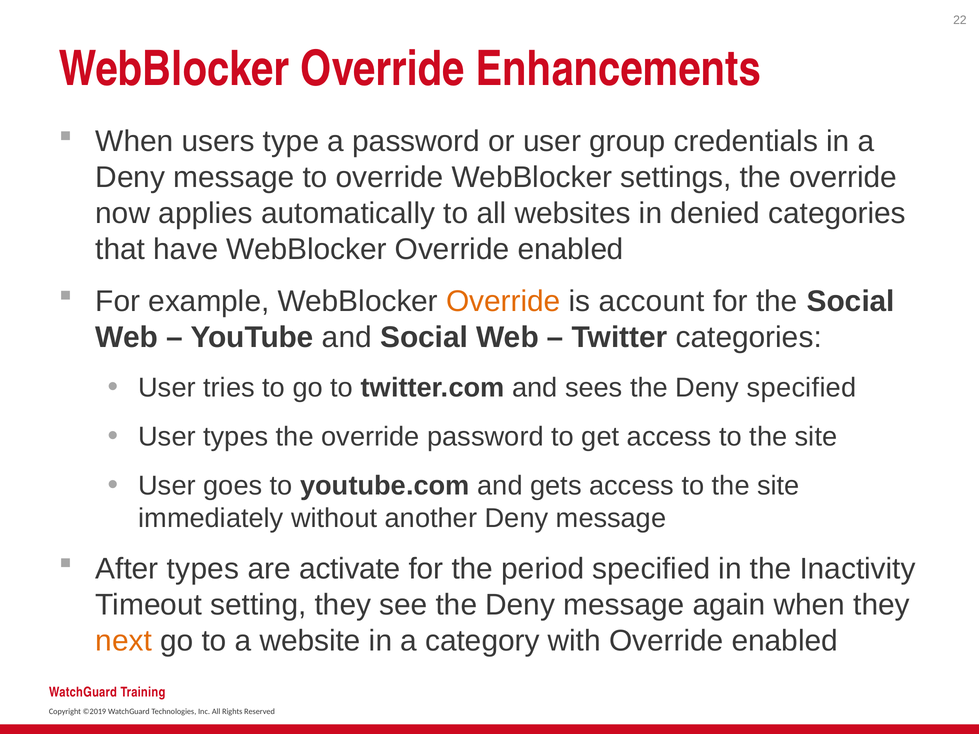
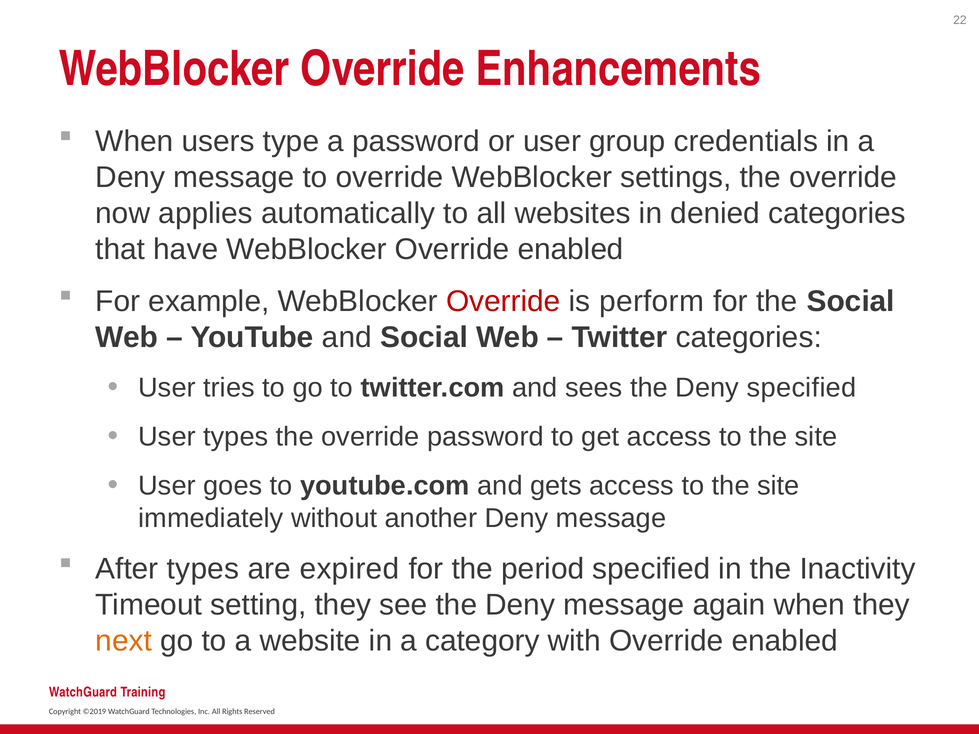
Override at (503, 301) colour: orange -> red
account: account -> perform
activate: activate -> expired
